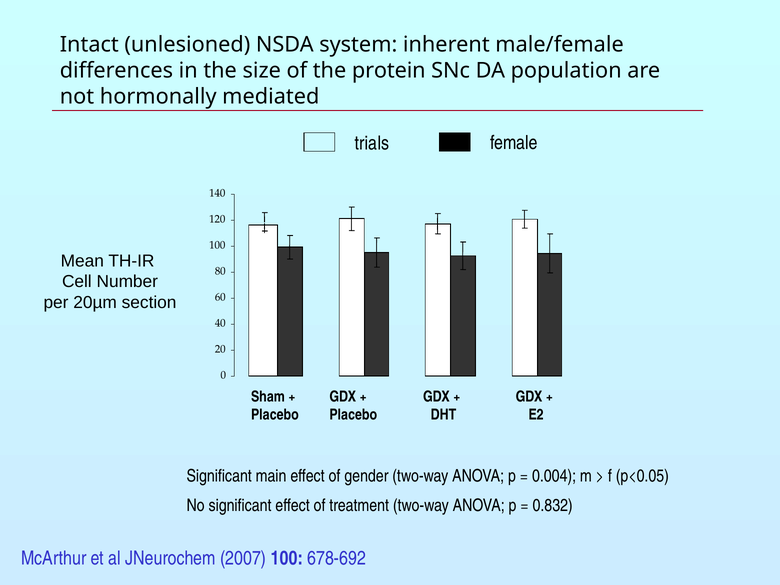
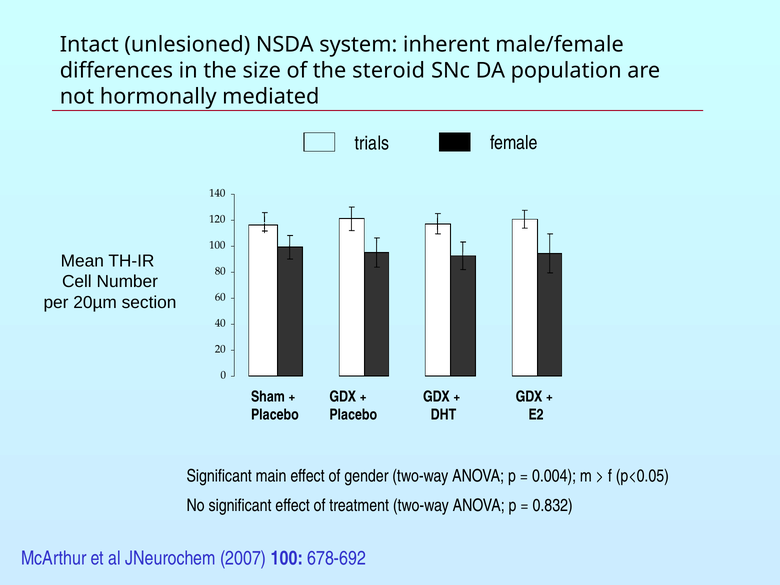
protein: protein -> steroid
